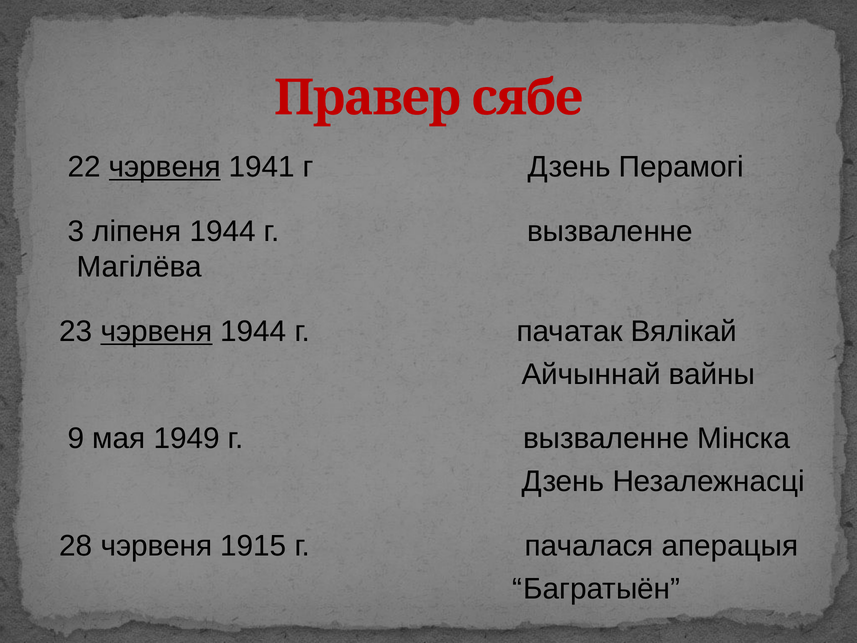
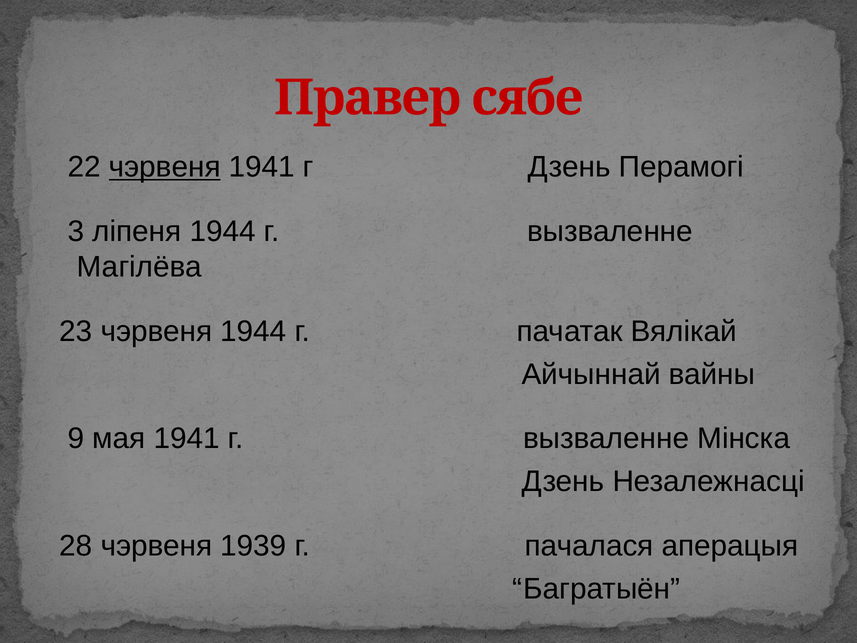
чэрвеня at (156, 331) underline: present -> none
мая 1949: 1949 -> 1941
1915: 1915 -> 1939
